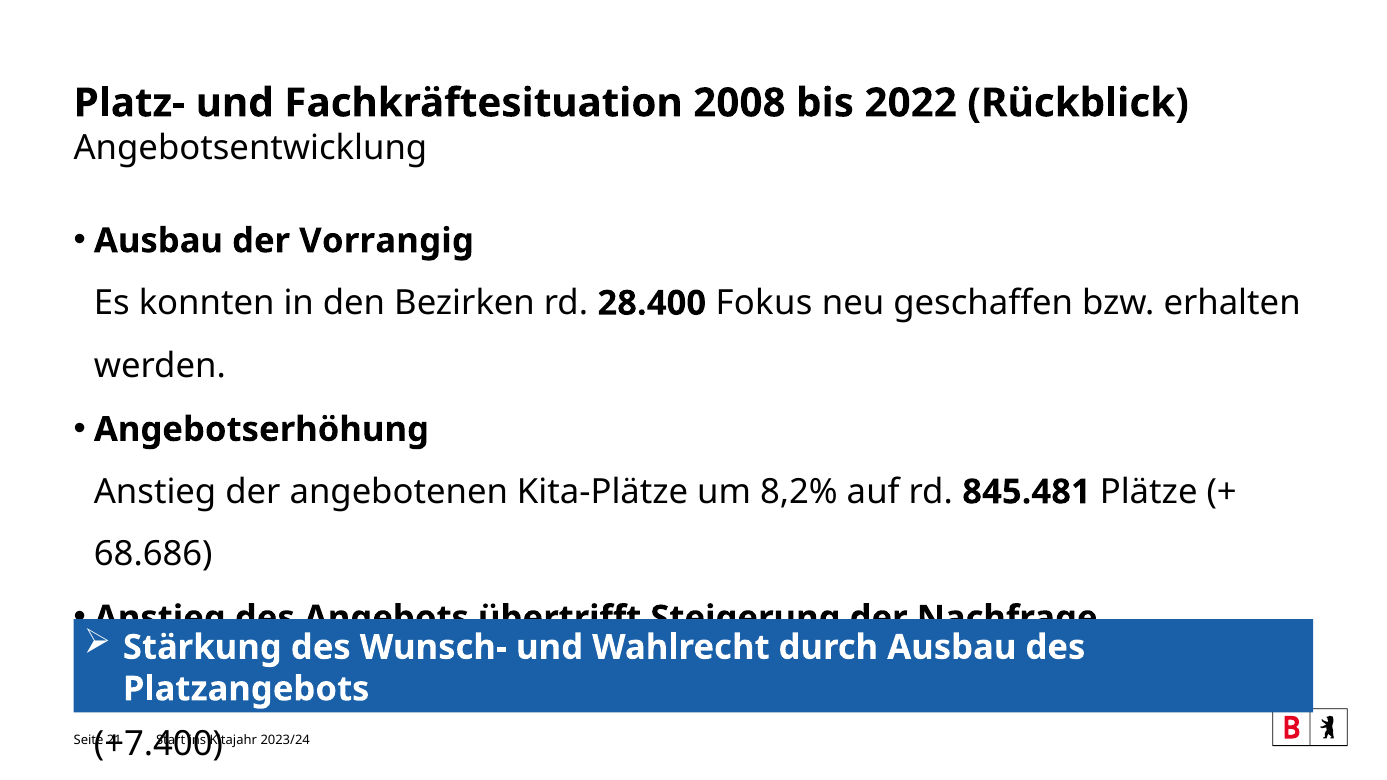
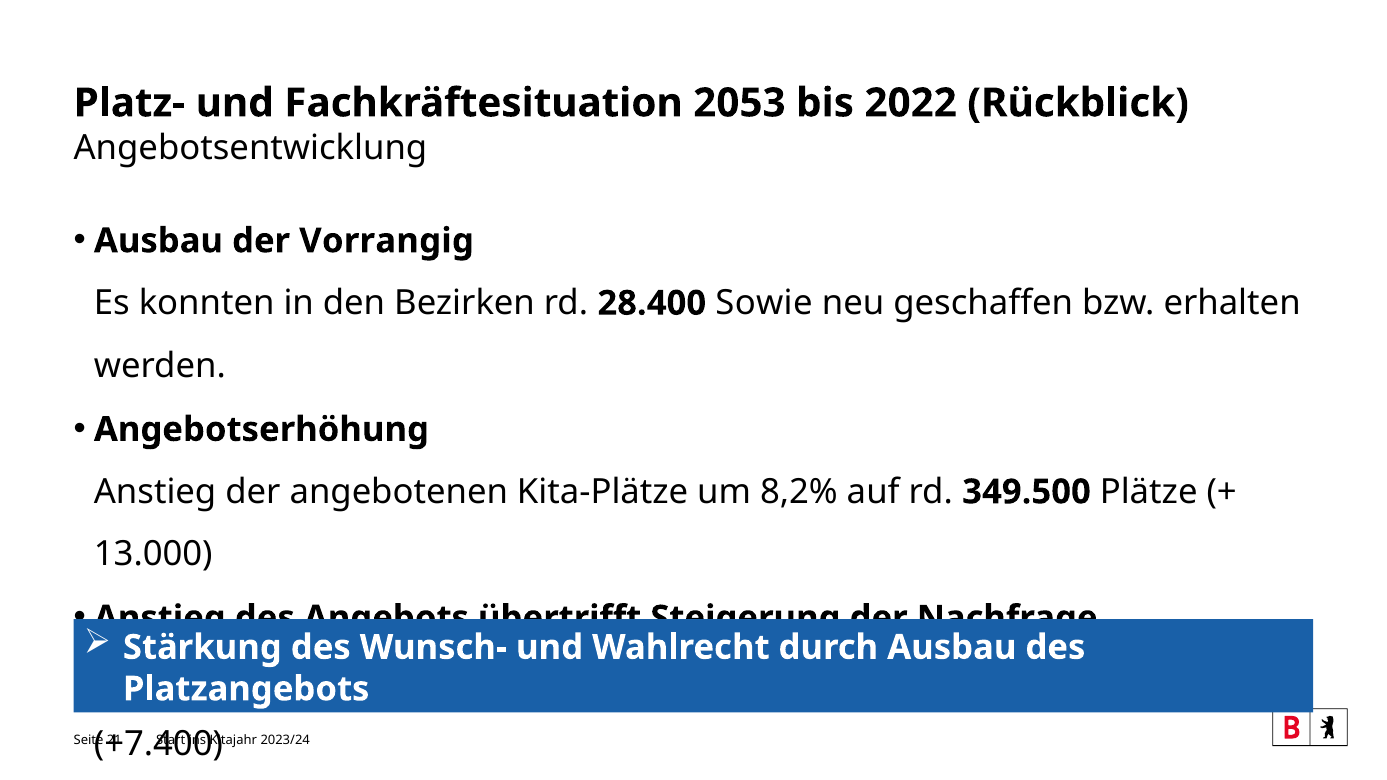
2008: 2008 -> 2053
Fokus: Fokus -> Sowie
845.481: 845.481 -> 349.500
68.686: 68.686 -> 13.000
